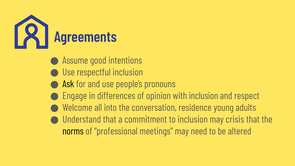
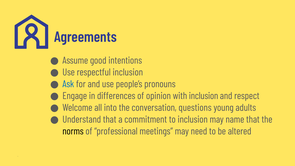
Ask colour: black -> blue
residence: residence -> questions
crisis: crisis -> name
